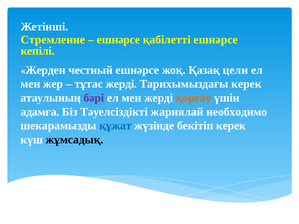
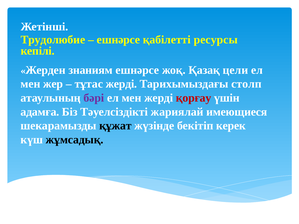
Стремление: Стремление -> Трудолюбие
қабілетті ешнәрсе: ешнәрсе -> ресурсы
честный: честный -> знаниям
Тарихымыздағы керек: керек -> столп
қорғау colour: orange -> red
необходимо: необходимо -> имеющиеся
құжат colour: blue -> black
